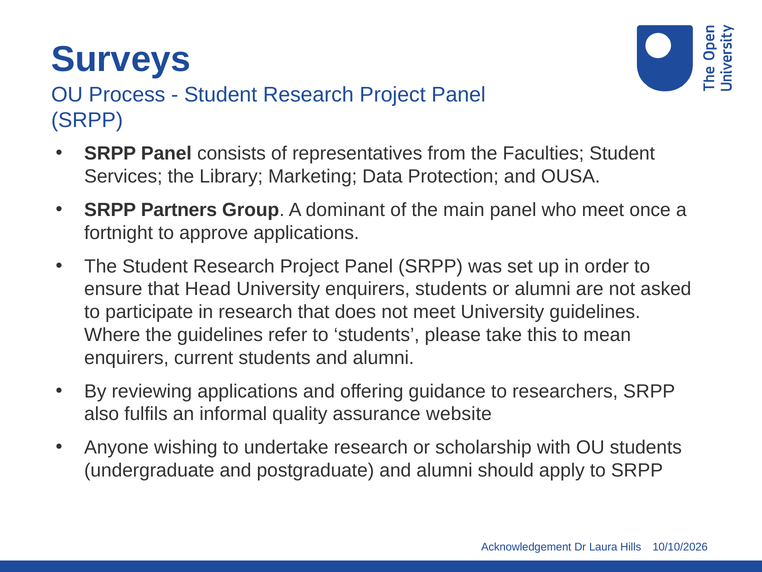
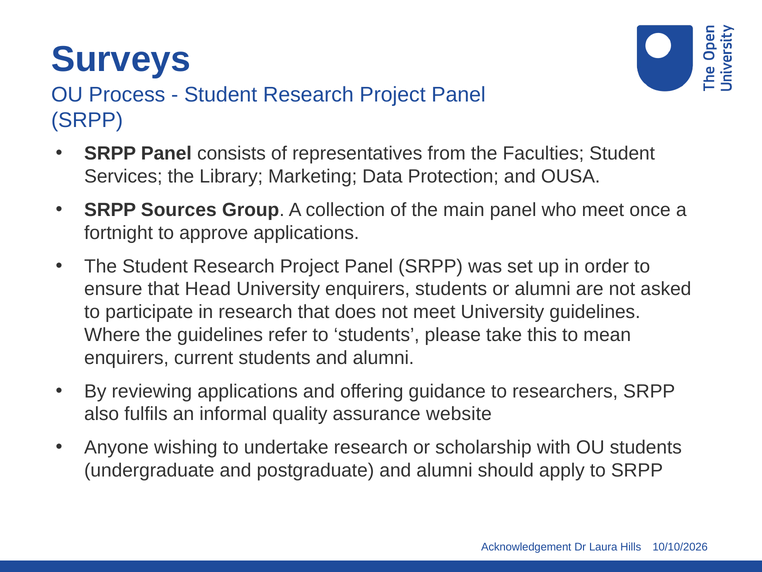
Partners: Partners -> Sources
dominant: dominant -> collection
